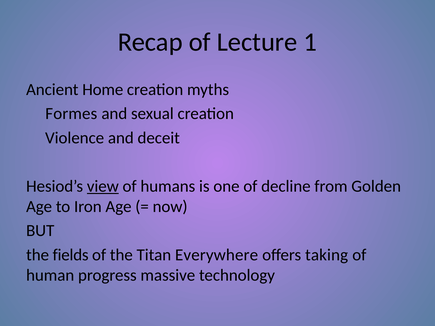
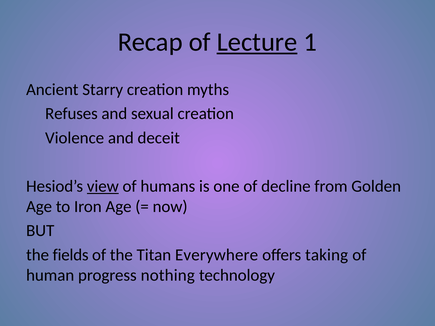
Lecture underline: none -> present
Home: Home -> Starry
Formes: Formes -> Refuses
massive: massive -> nothing
